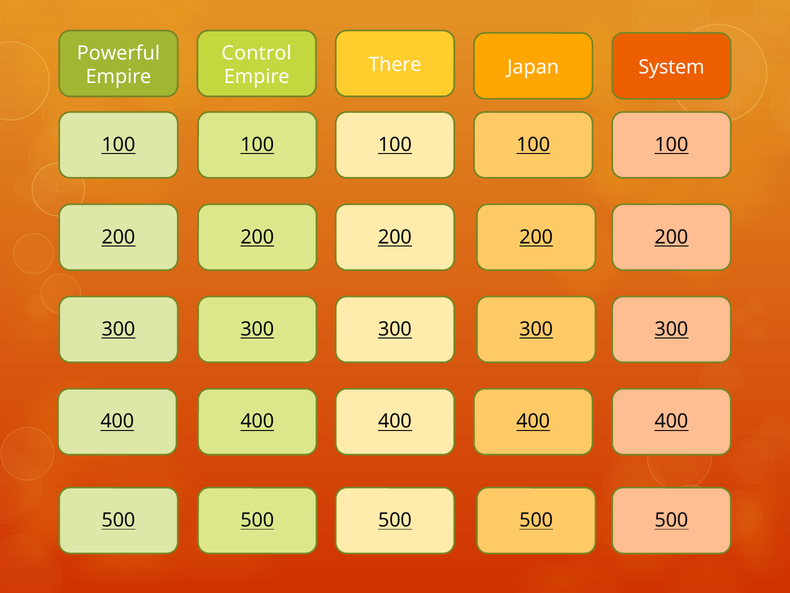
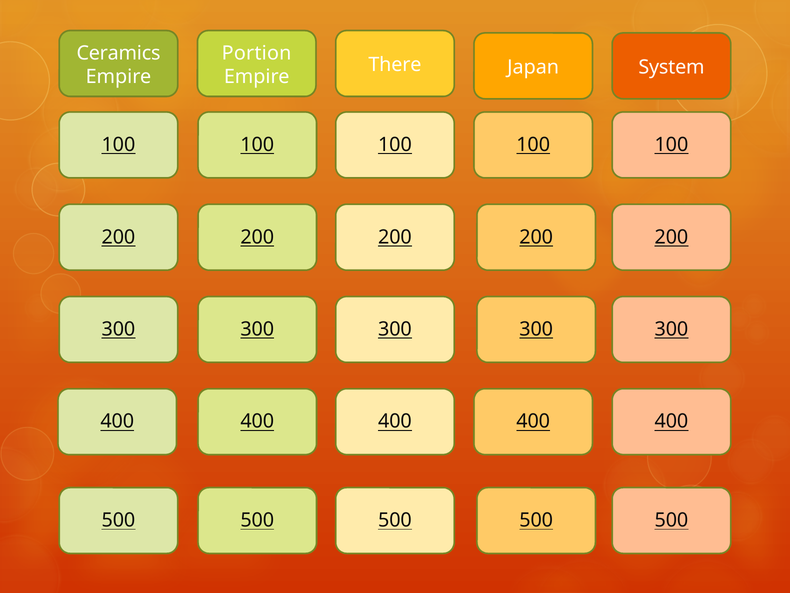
Powerful: Powerful -> Ceramics
Control: Control -> Portion
